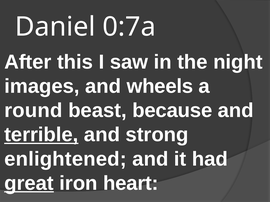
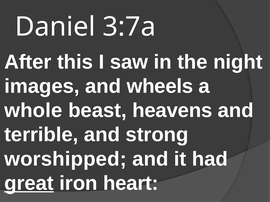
0:7a: 0:7a -> 3:7a
round: round -> whole
because: because -> heavens
terrible underline: present -> none
enlightened: enlightened -> worshipped
